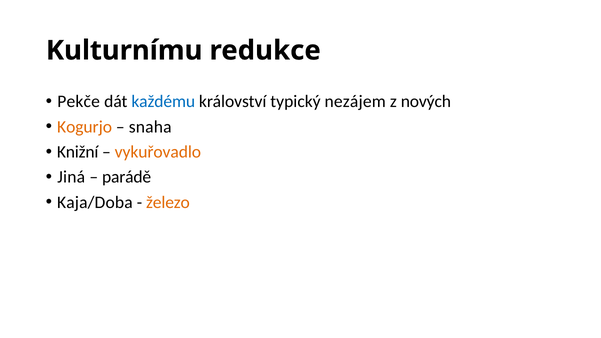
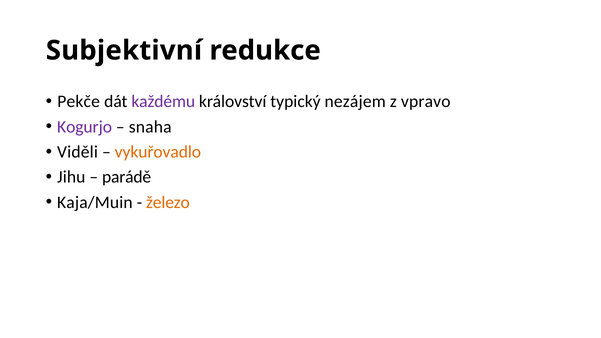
Kulturnímu: Kulturnímu -> Subjektivní
každému colour: blue -> purple
nových: nových -> vpravo
Kogurjo colour: orange -> purple
Knižní: Knižní -> Viděli
Jiná: Jiná -> Jihu
Kaja/Doba: Kaja/Doba -> Kaja/Muin
